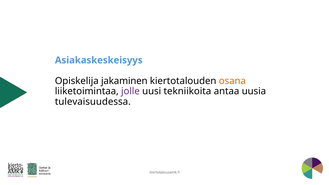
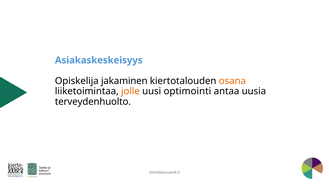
jolle colour: purple -> orange
tekniikoita: tekniikoita -> optimointi
tulevaisuudessa: tulevaisuudessa -> terveydenhuolto
